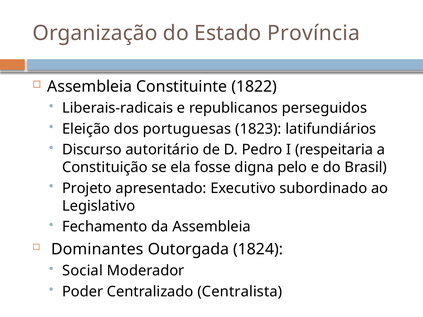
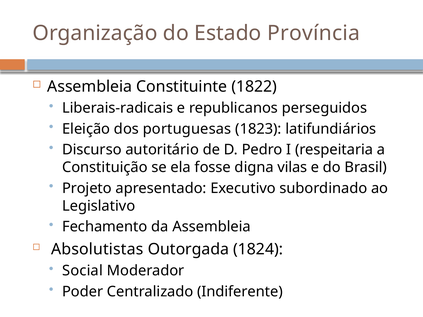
pelo: pelo -> vilas
Dominantes: Dominantes -> Absolutistas
Centralista: Centralista -> Indiferente
